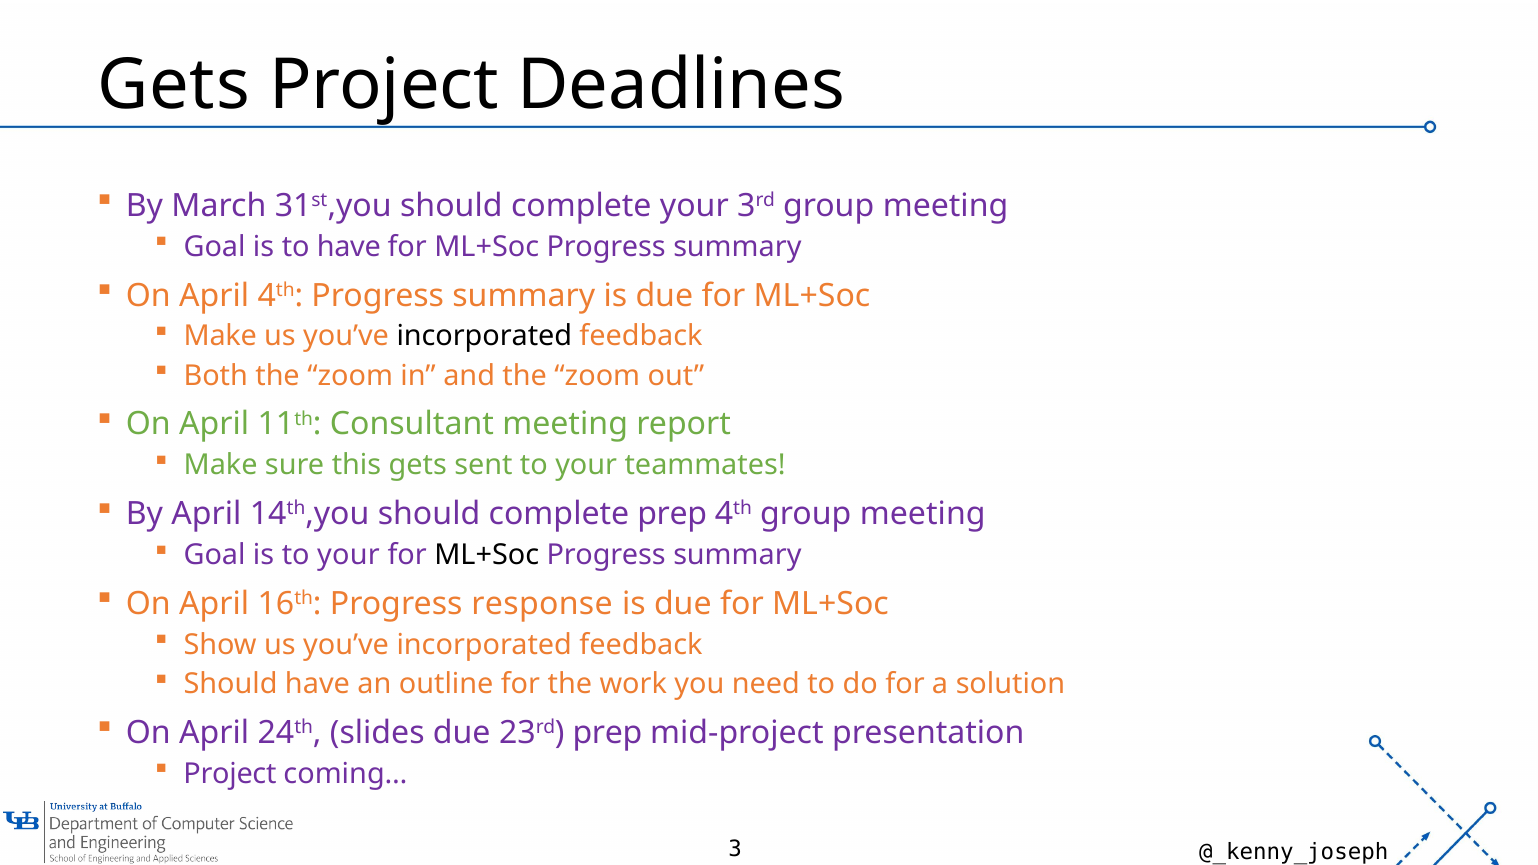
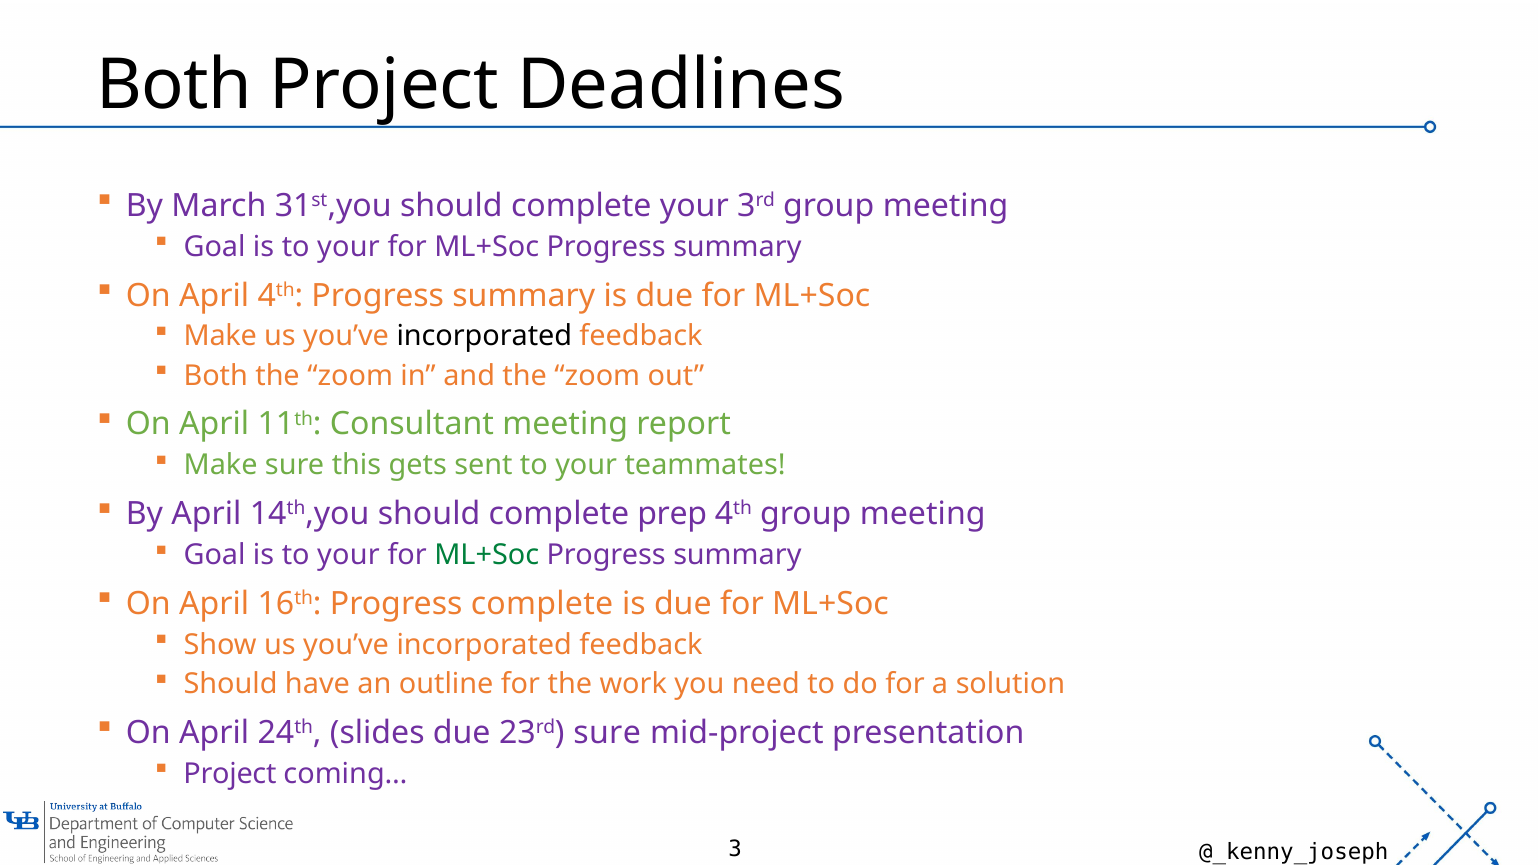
Gets at (174, 86): Gets -> Both
have at (349, 247): have -> your
ML+Soc at (487, 555) colour: black -> green
Progress response: response -> complete
23rd prep: prep -> sure
